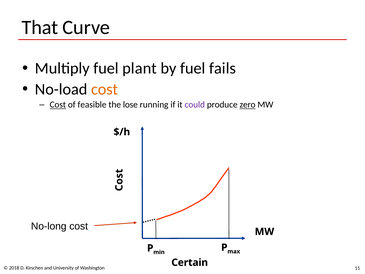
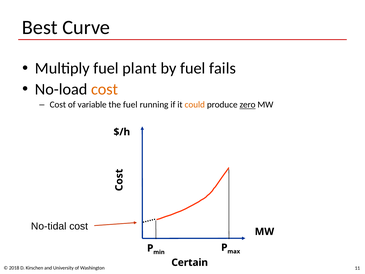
That: That -> Best
Cost at (58, 105) underline: present -> none
feasible: feasible -> variable
the lose: lose -> fuel
could colour: purple -> orange
No-long: No-long -> No-tidal
